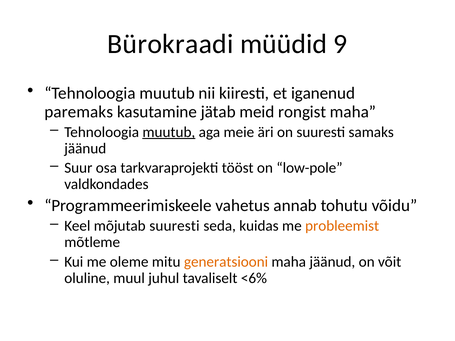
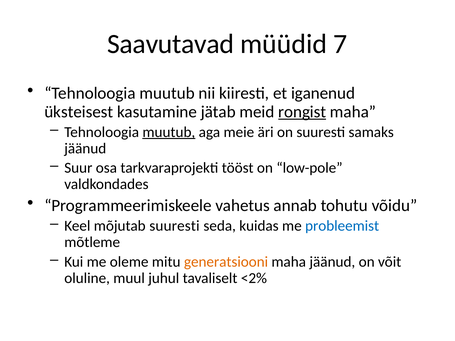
Bürokraadi: Bürokraadi -> Saavutavad
9: 9 -> 7
paremaks: paremaks -> üksteisest
rongist underline: none -> present
probleemist colour: orange -> blue
<6%: <6% -> <2%
